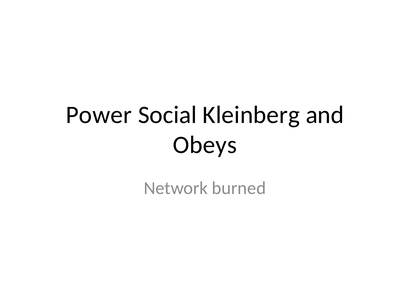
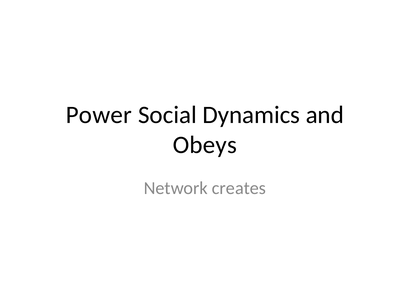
Kleinberg: Kleinberg -> Dynamics
burned: burned -> creates
